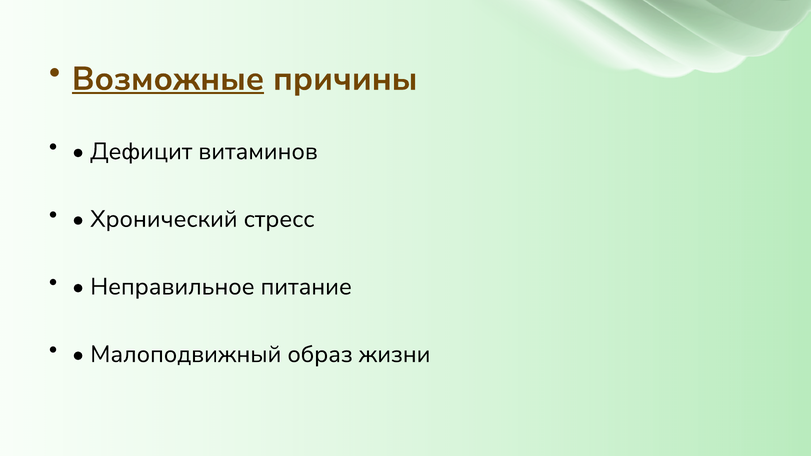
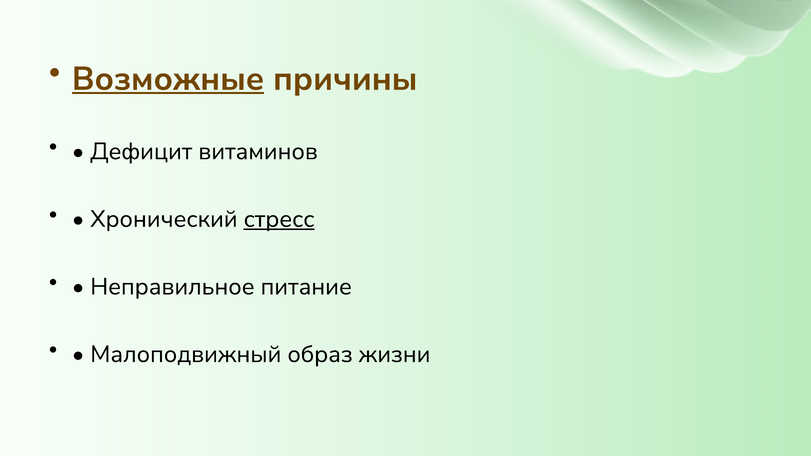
стресс underline: none -> present
